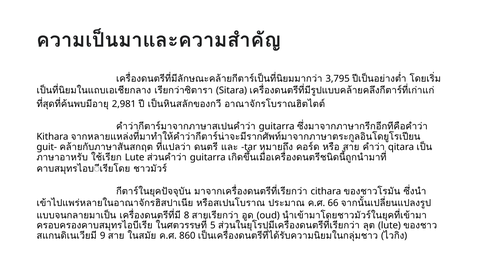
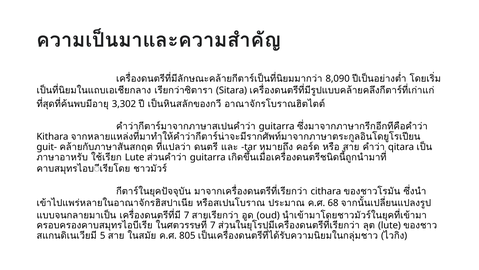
3,795: 3,795 -> 8,090
2,981: 2,981 -> 3,302
66: 66 -> 68
8 at (187, 215): 8 -> 7
5 at (213, 225): 5 -> 7
9: 9 -> 5
860: 860 -> 805
